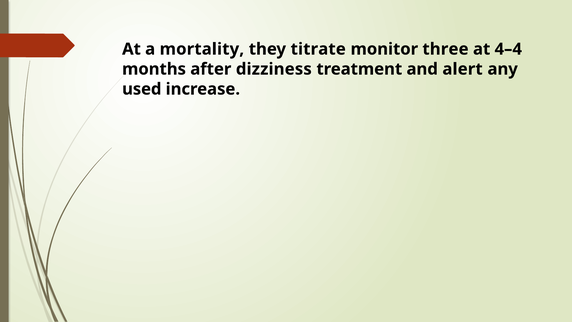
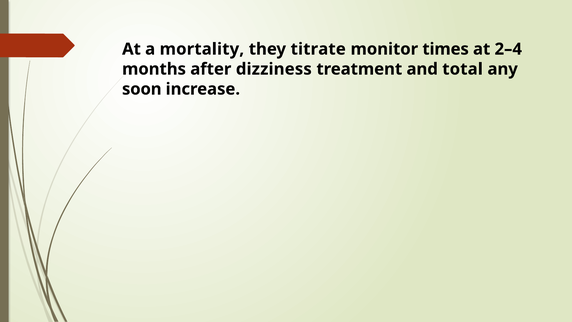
three: three -> times
4–4: 4–4 -> 2–4
alert: alert -> total
used: used -> soon
